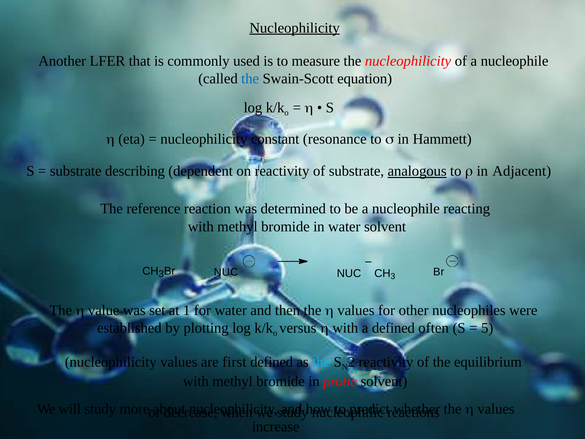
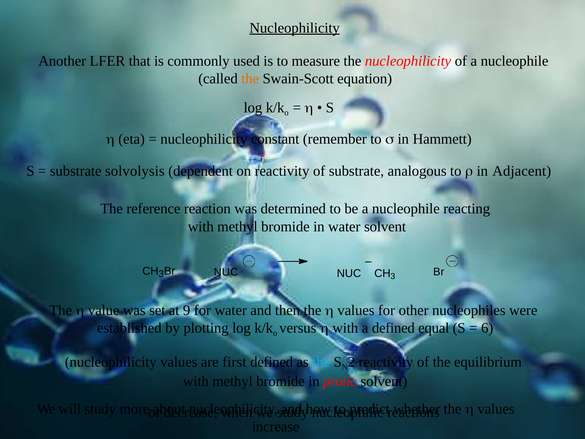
the at (250, 79) colour: blue -> orange
resonance: resonance -> remember
describing: describing -> solvolysis
analogous underline: present -> none
1: 1 -> 9
often: often -> equal
5: 5 -> 6
